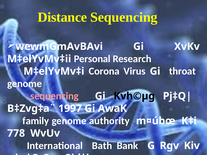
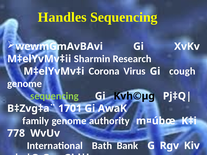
Distance: Distance -> Handles
Personal: Personal -> Sharmin
throat: throat -> cough
sequencing at (55, 96) colour: pink -> light green
1997: 1997 -> 1701
